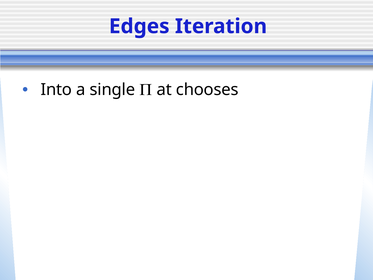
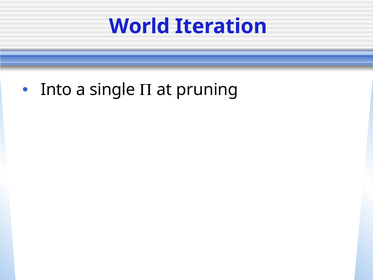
Edges: Edges -> World
chooses: chooses -> pruning
